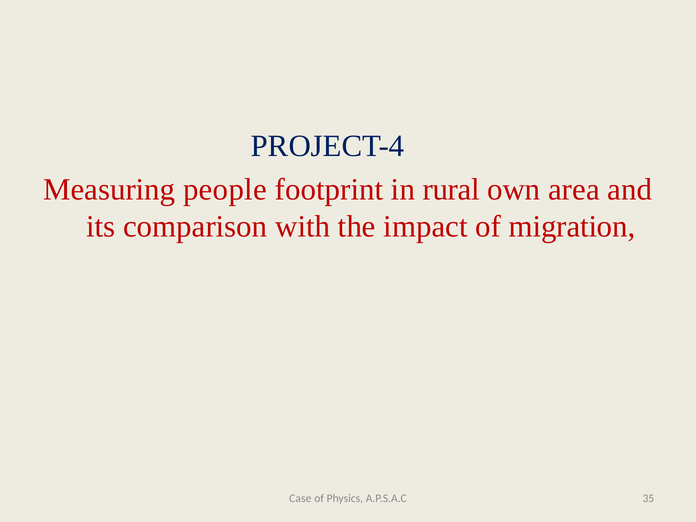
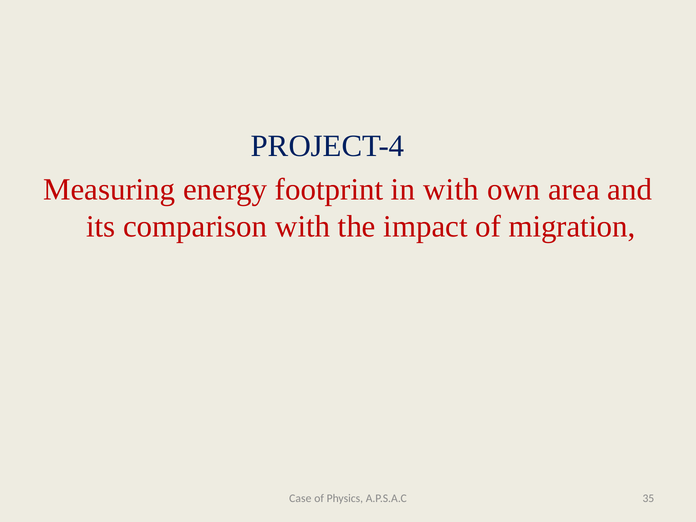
people: people -> energy
in rural: rural -> with
